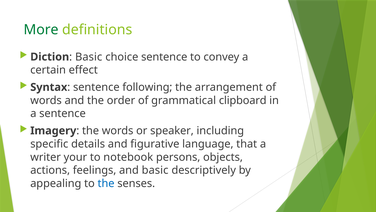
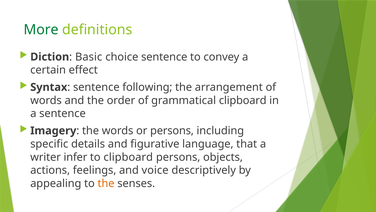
or speaker: speaker -> persons
your: your -> infer
to notebook: notebook -> clipboard
and basic: basic -> voice
the at (106, 183) colour: blue -> orange
